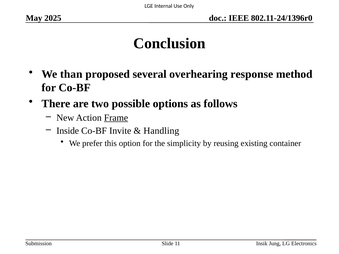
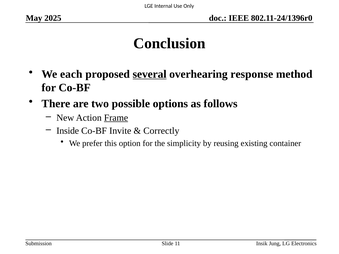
than: than -> each
several underline: none -> present
Handling: Handling -> Correctly
